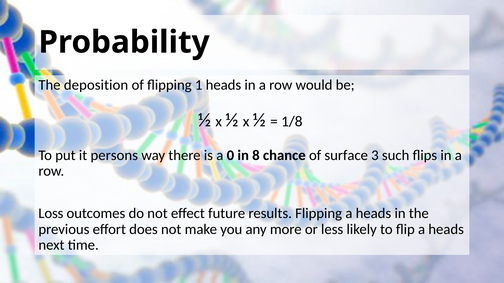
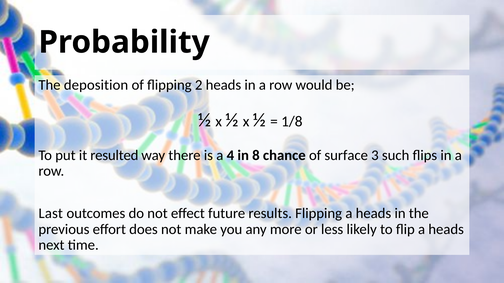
1: 1 -> 2
persons: persons -> resulted
0: 0 -> 4
Loss: Loss -> Last
